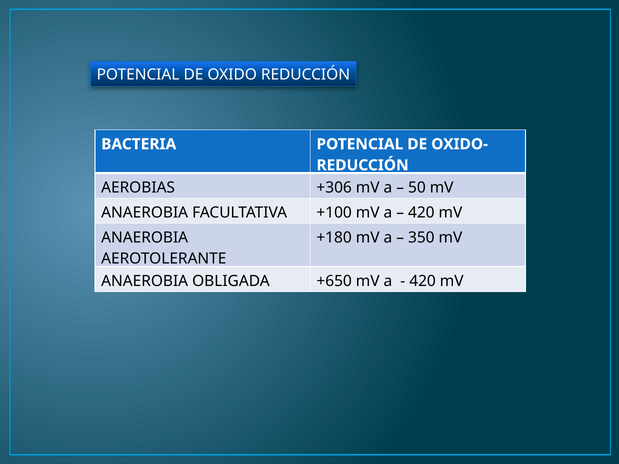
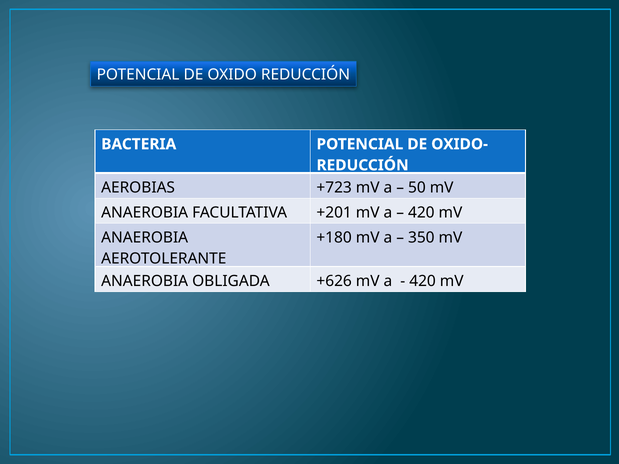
+306: +306 -> +723
+100: +100 -> +201
+650: +650 -> +626
